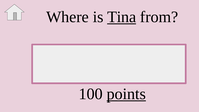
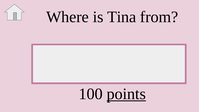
Tina underline: present -> none
